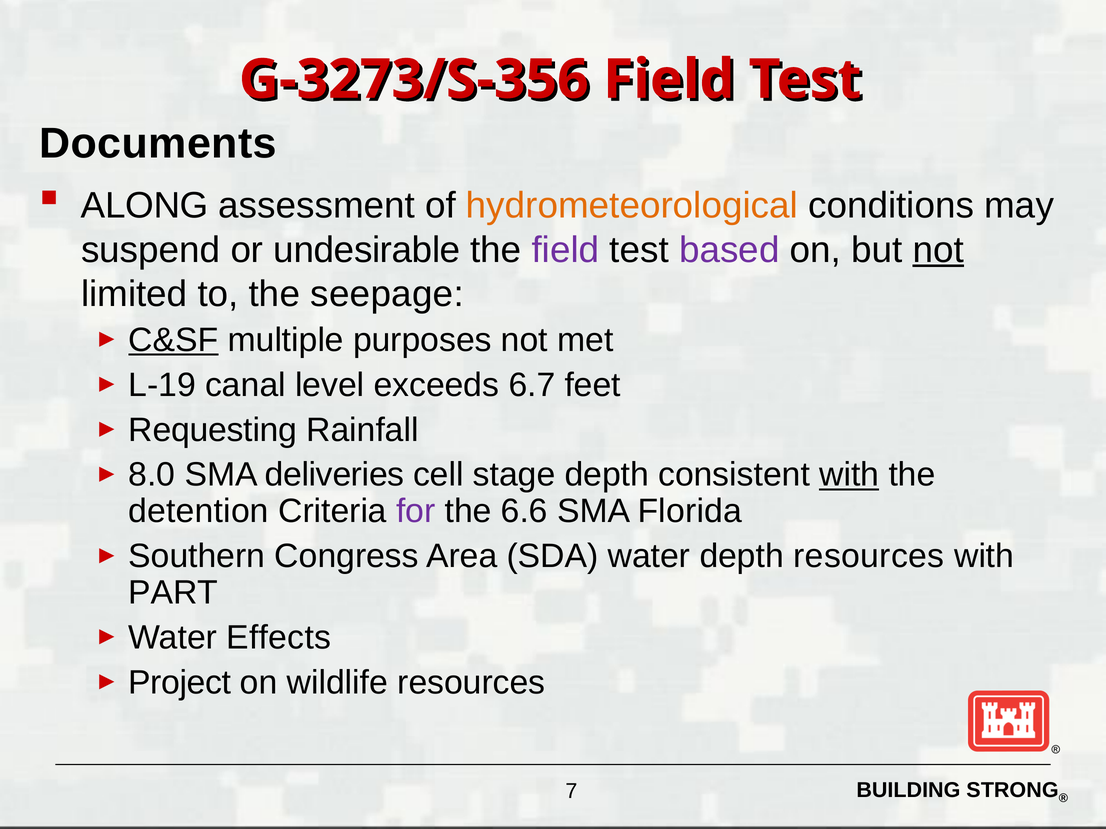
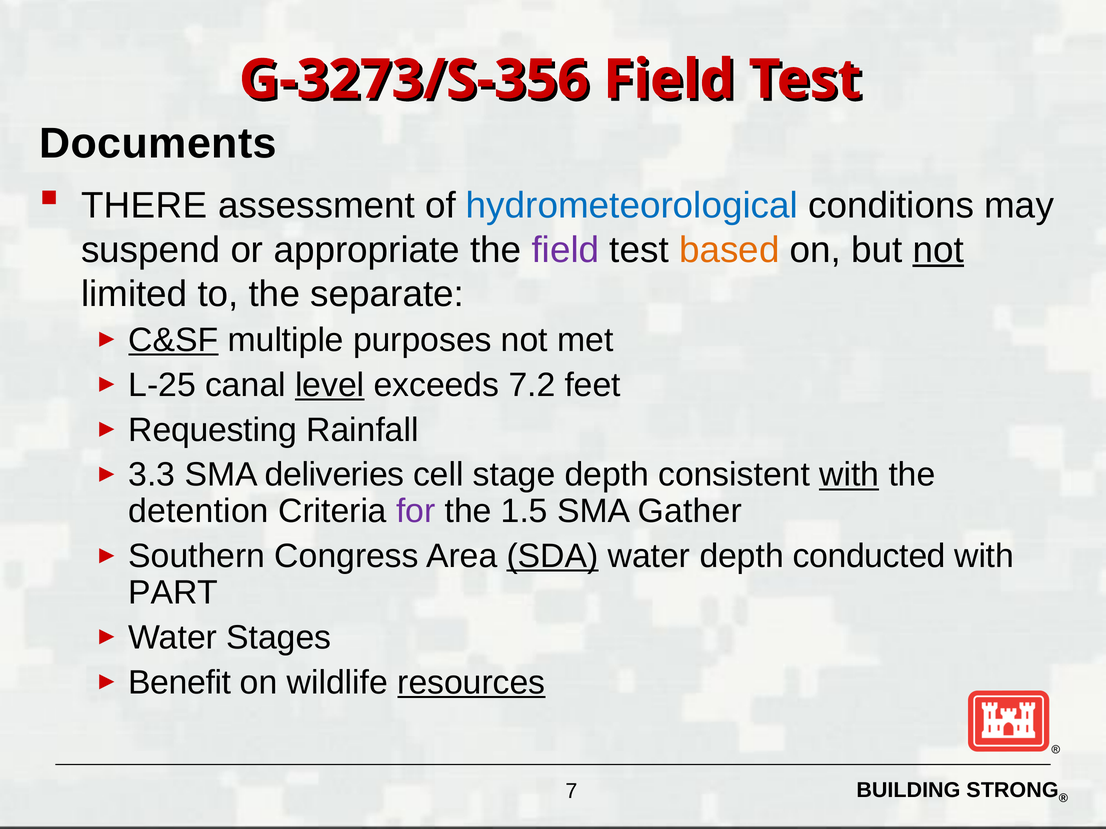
ALONG: ALONG -> THERE
hydrometeorological colour: orange -> blue
undesirable: undesirable -> appropriate
based colour: purple -> orange
seepage: seepage -> separate
L-19: L-19 -> L-25
level underline: none -> present
6.7: 6.7 -> 7.2
8.0: 8.0 -> 3.3
6.6: 6.6 -> 1.5
Florida: Florida -> Gather
SDA underline: none -> present
depth resources: resources -> conducted
Effects: Effects -> Stages
Project: Project -> Benefit
resources at (471, 683) underline: none -> present
